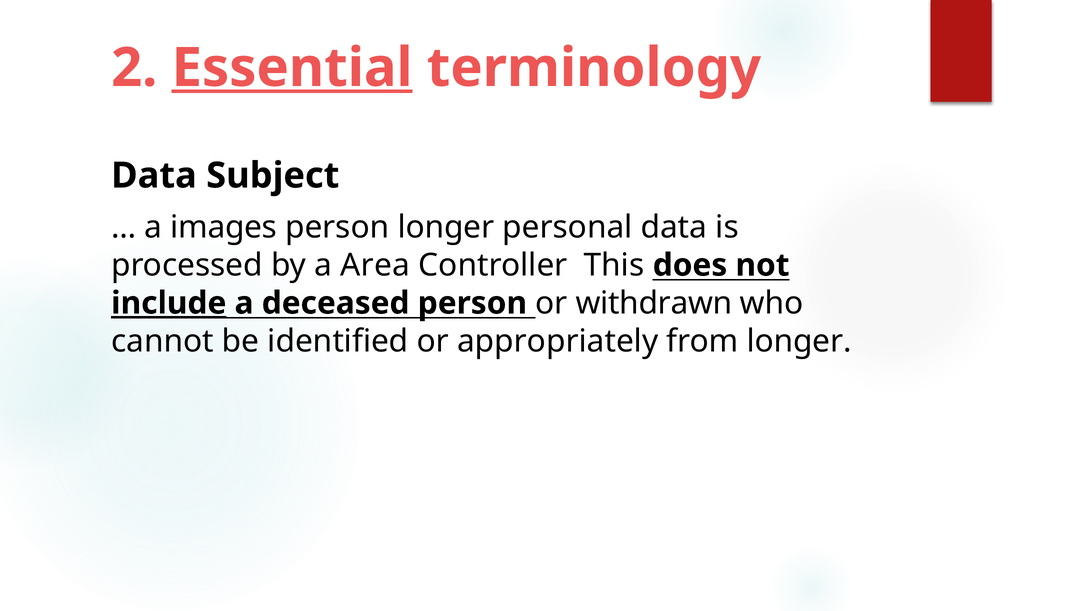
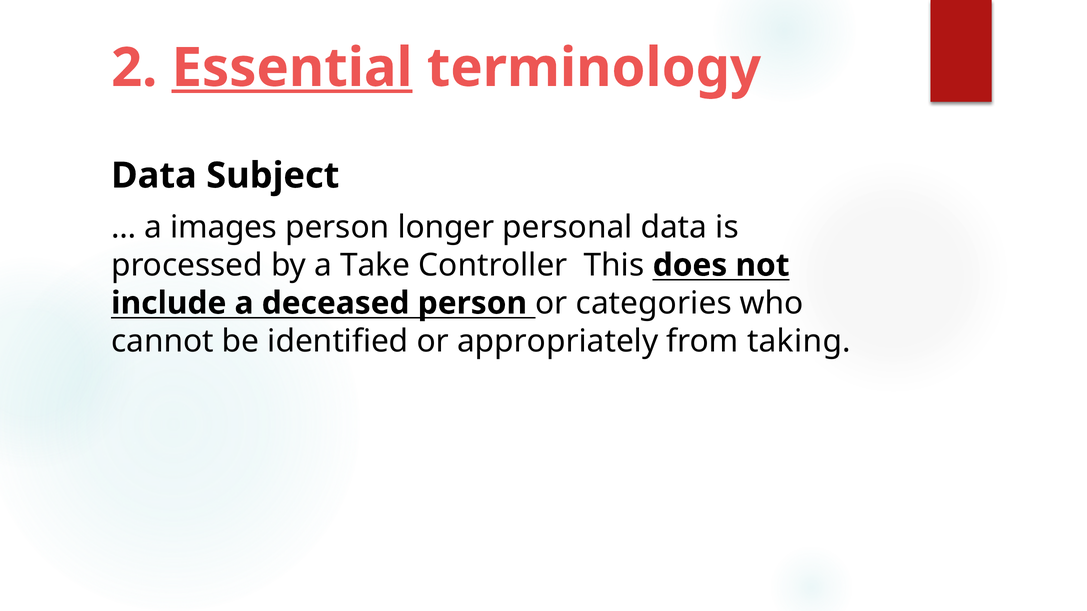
Area: Area -> Take
include underline: present -> none
withdrawn: withdrawn -> categories
from longer: longer -> taking
